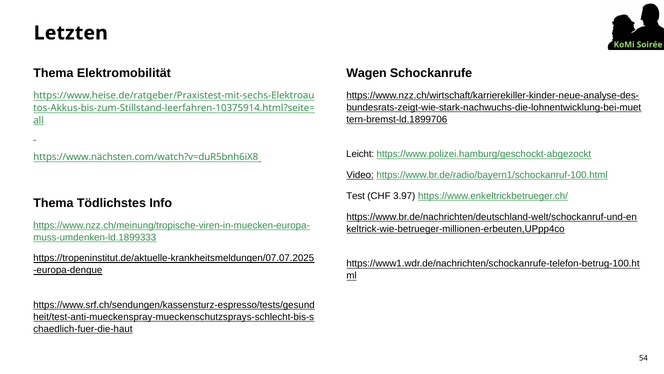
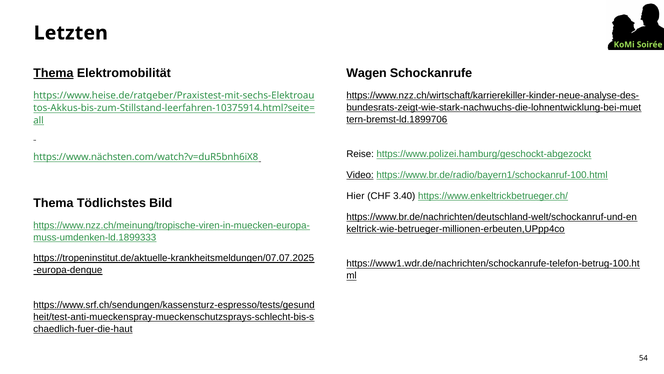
Thema at (53, 73) underline: none -> present
Leicht: Leicht -> Reise
Test: Test -> Hier
3.97: 3.97 -> 3.40
Info: Info -> Bild
